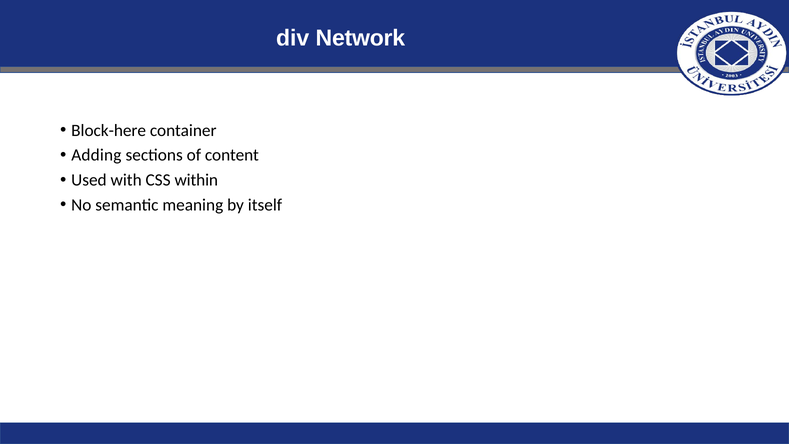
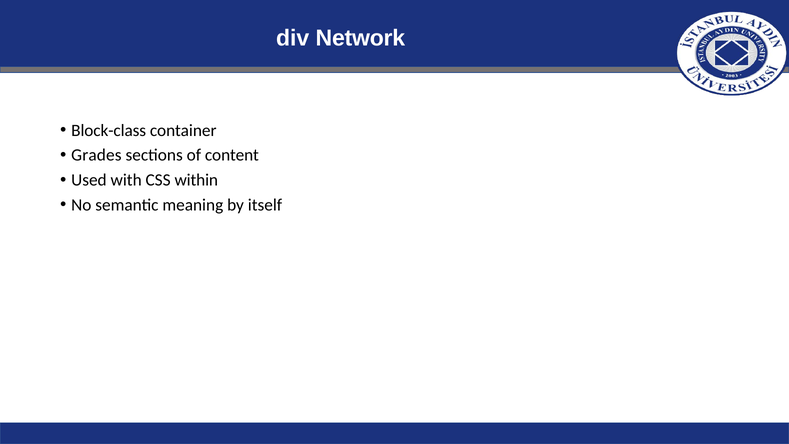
Block-here: Block-here -> Block-class
Adding: Adding -> Grades
